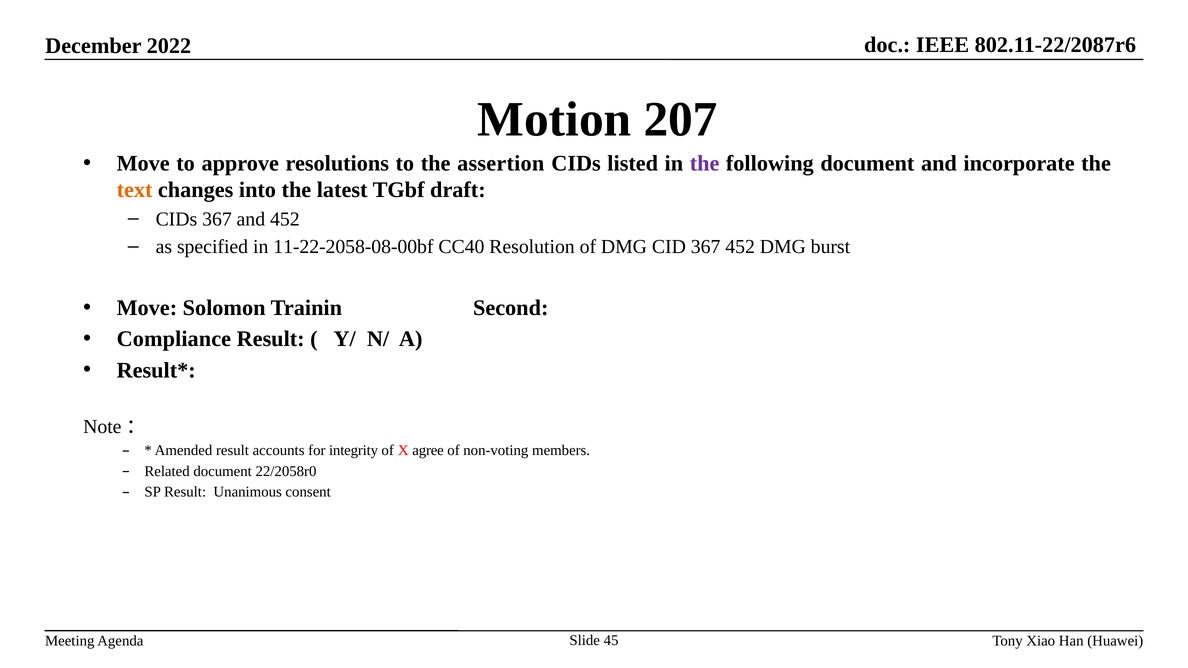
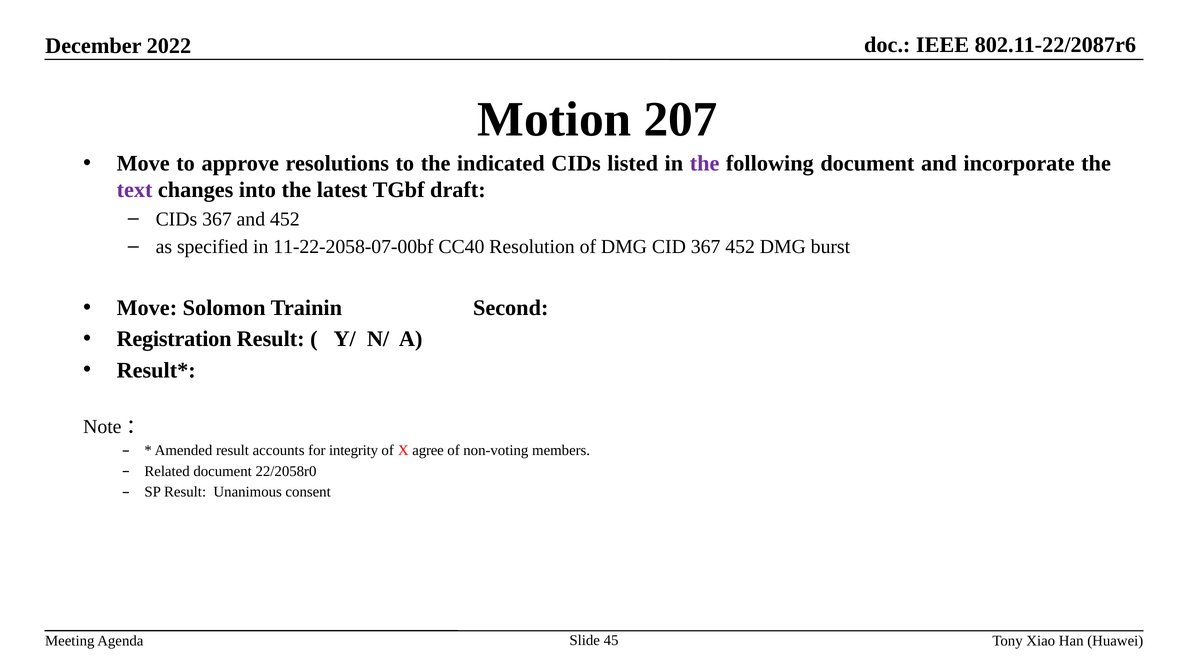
assertion: assertion -> indicated
text colour: orange -> purple
11-22-2058-08-00bf: 11-22-2058-08-00bf -> 11-22-2058-07-00bf
Compliance: Compliance -> Registration
